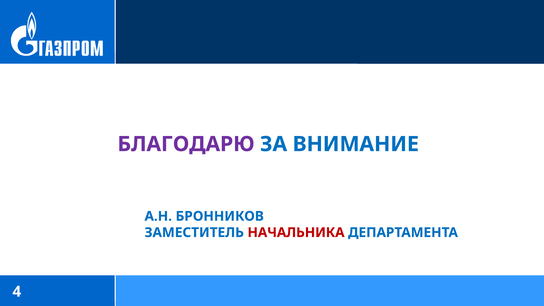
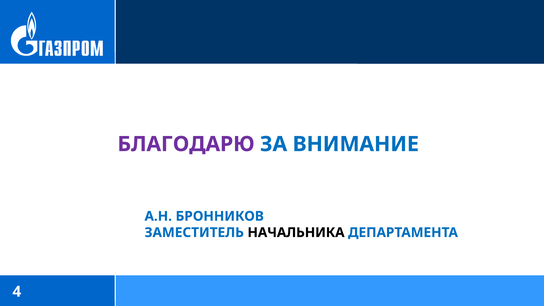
НАЧАЛЬНИКА colour: red -> black
